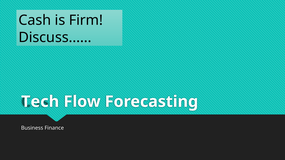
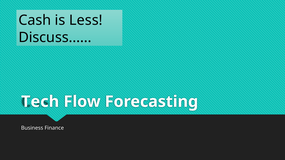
Firm: Firm -> Less
